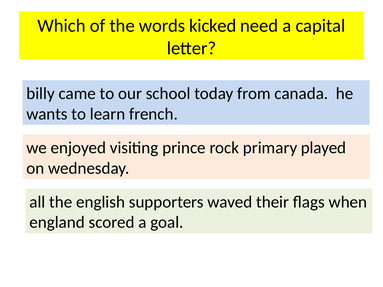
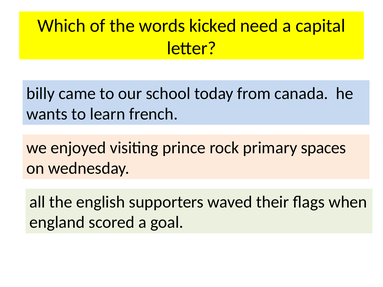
played: played -> spaces
